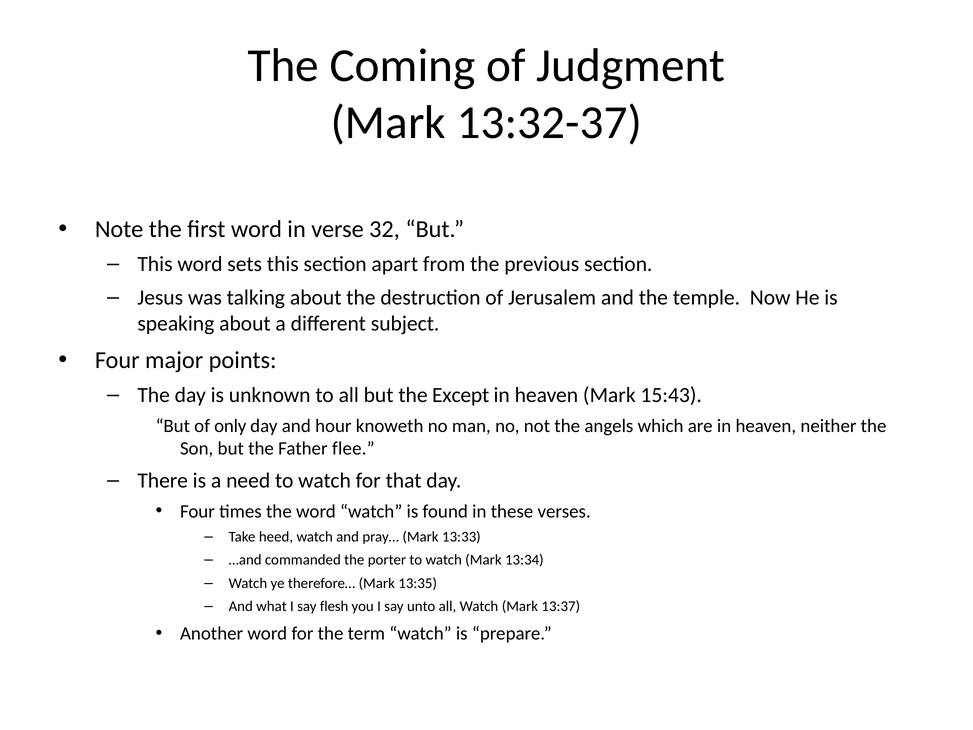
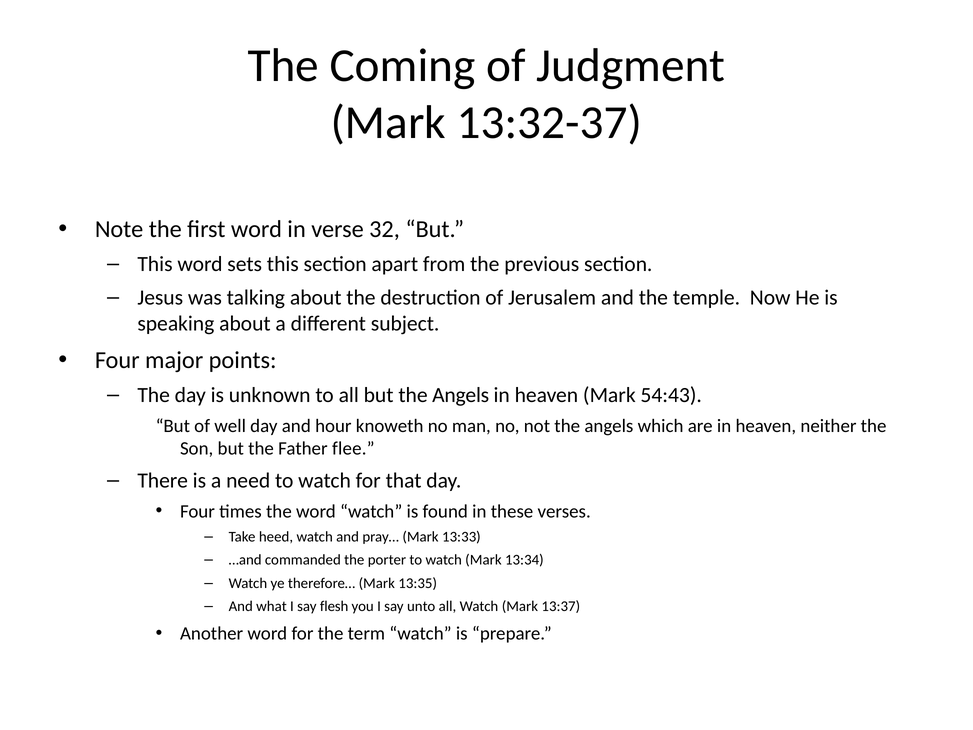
but the Except: Except -> Angels
15:43: 15:43 -> 54:43
only: only -> well
